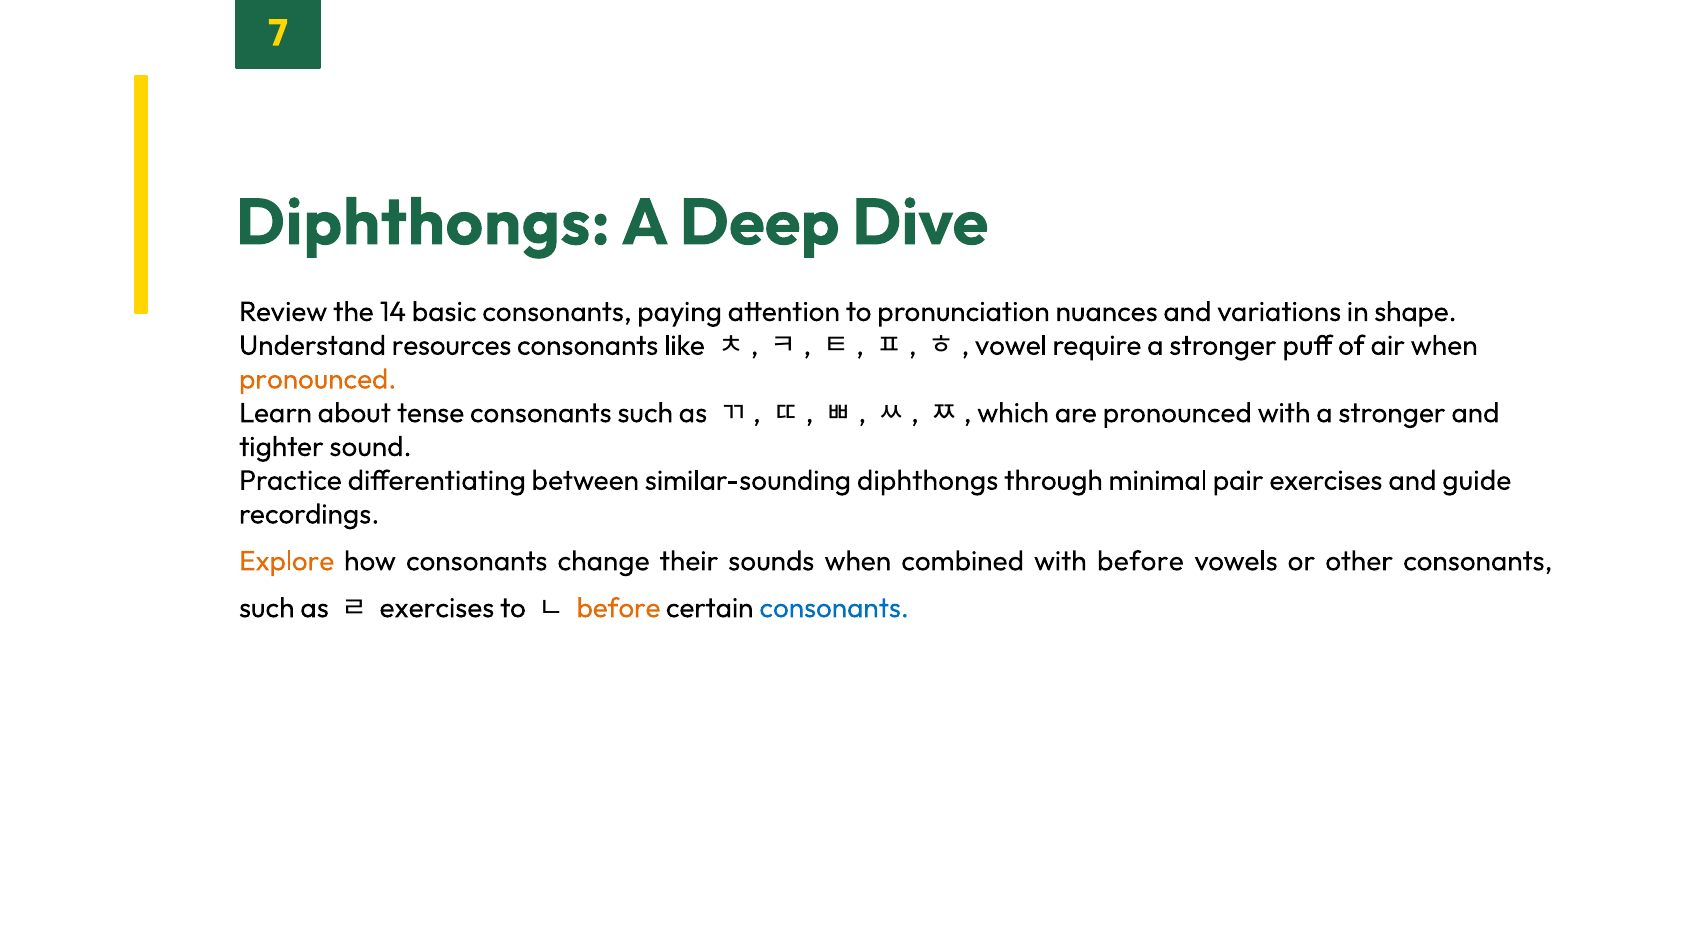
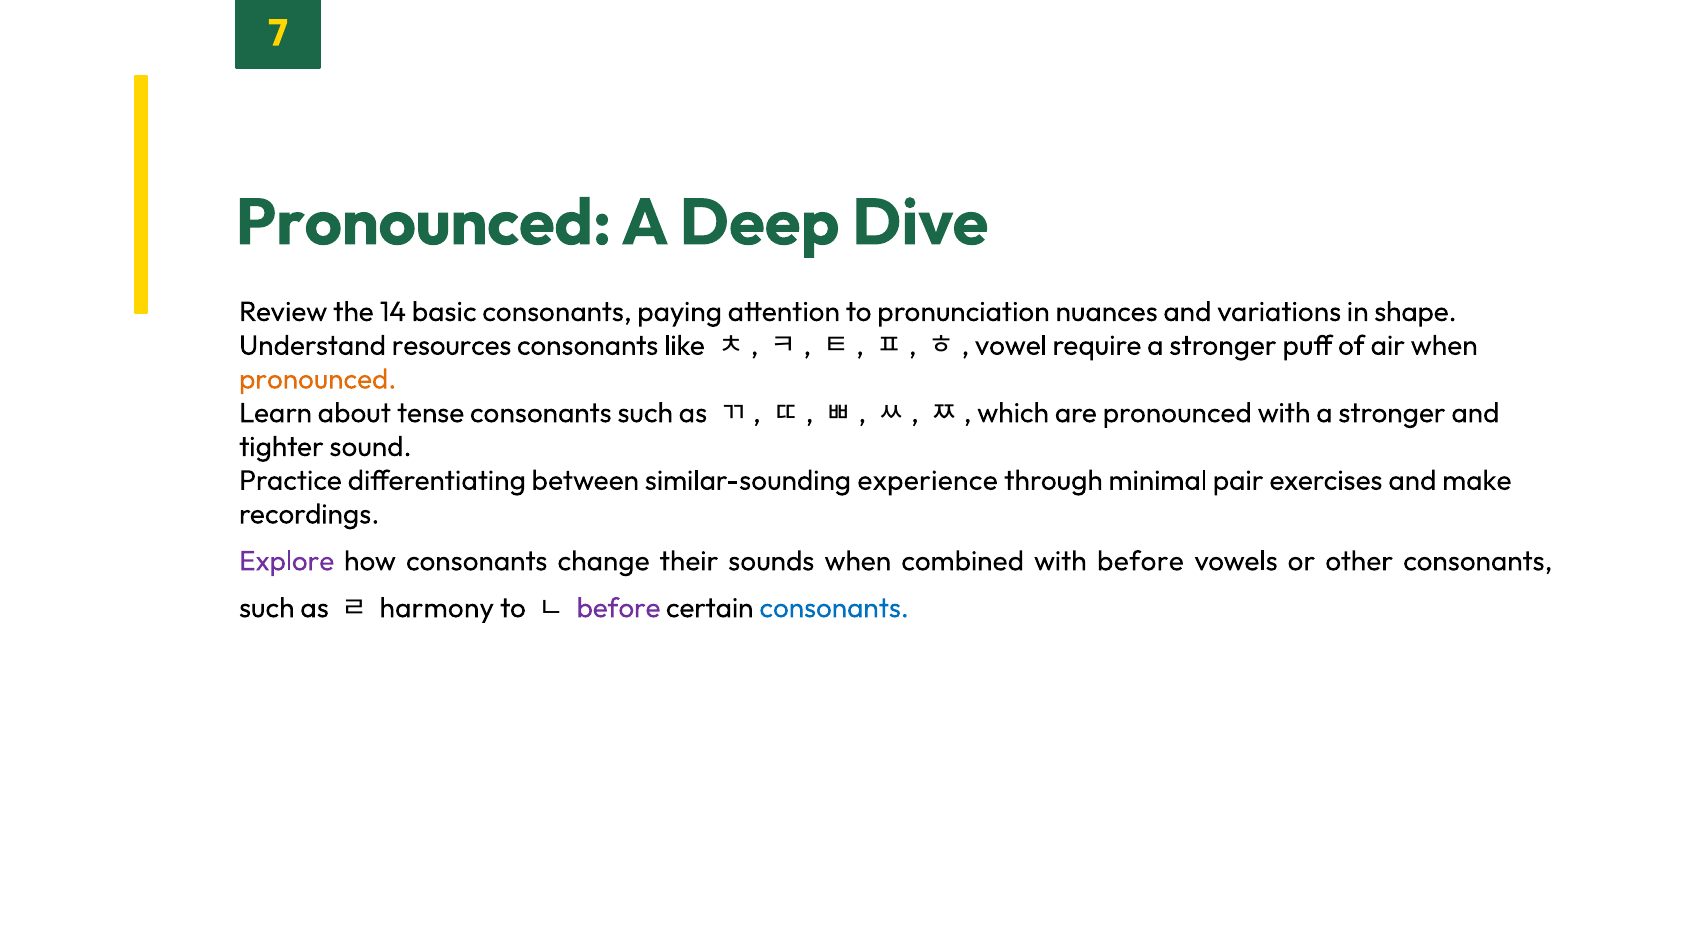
Diphthongs at (423, 223): Diphthongs -> Pronounced
similar-sounding diphthongs: diphthongs -> experience
guide: guide -> make
Explore colour: orange -> purple
ㄹ exercises: exercises -> harmony
before at (619, 608) colour: orange -> purple
